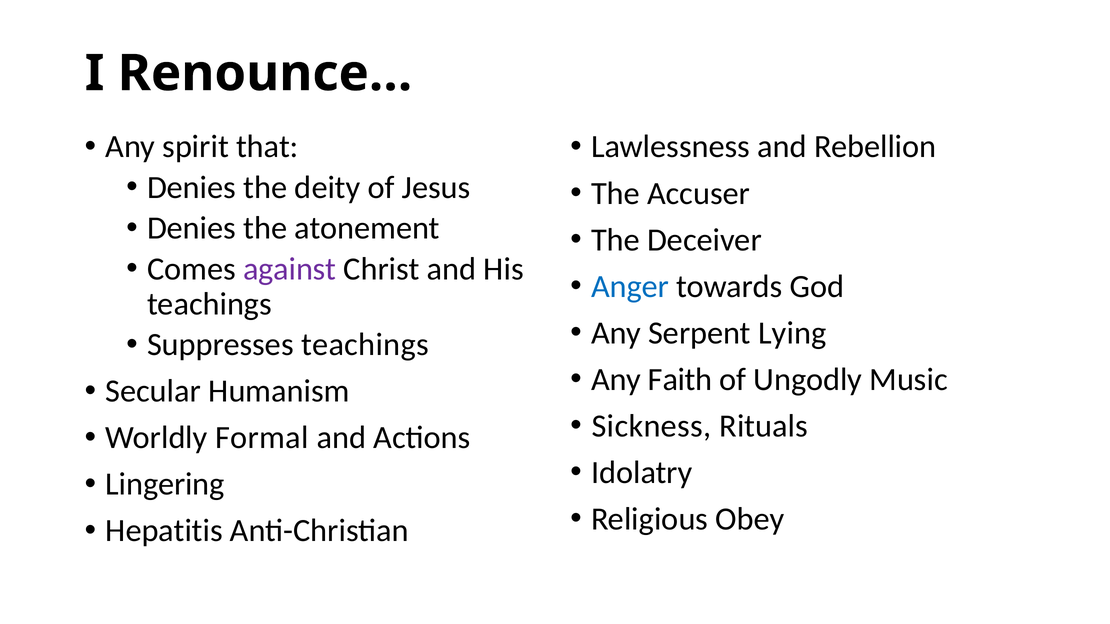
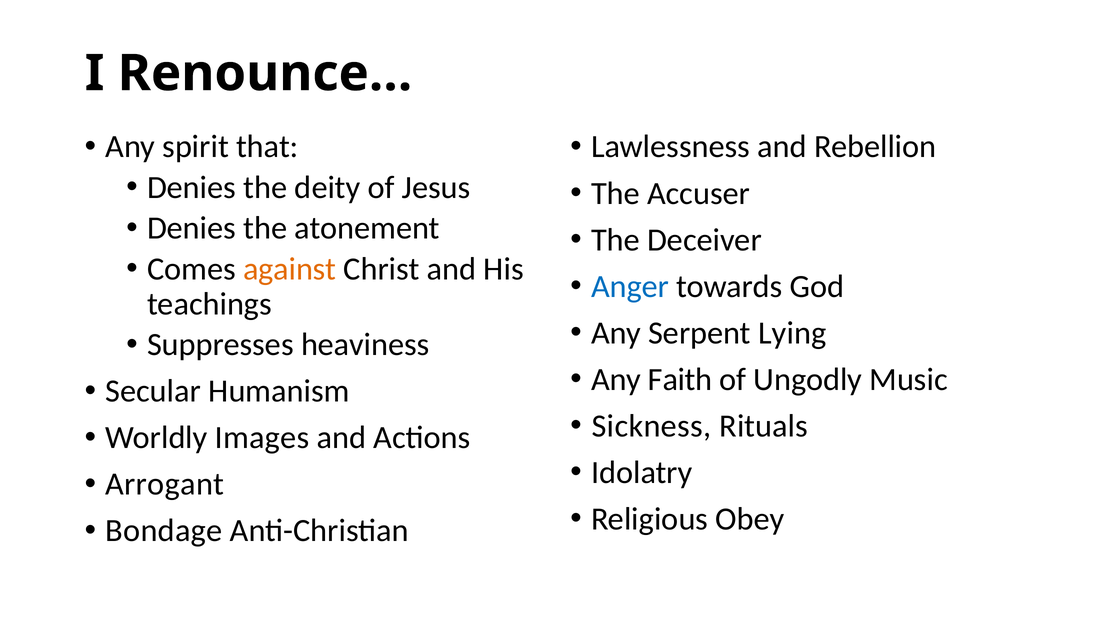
against colour: purple -> orange
Suppresses teachings: teachings -> heaviness
Formal: Formal -> Images
Lingering: Lingering -> Arrogant
Hepatitis: Hepatitis -> Bondage
